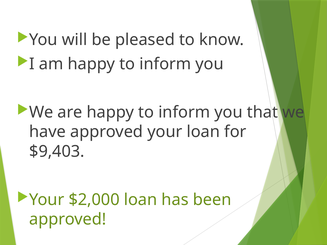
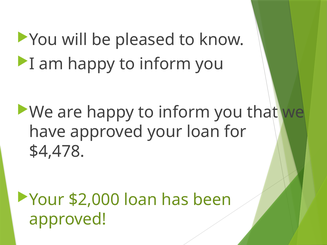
$9,403: $9,403 -> $4,478
